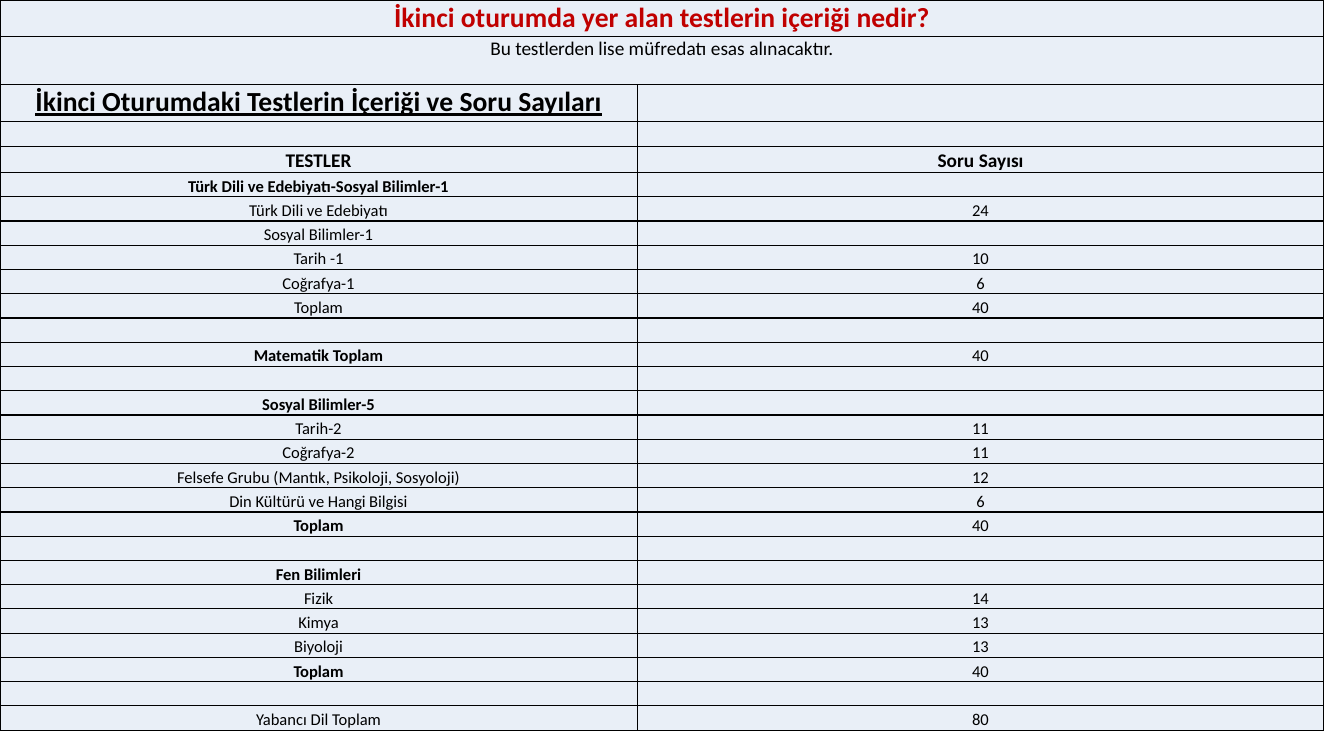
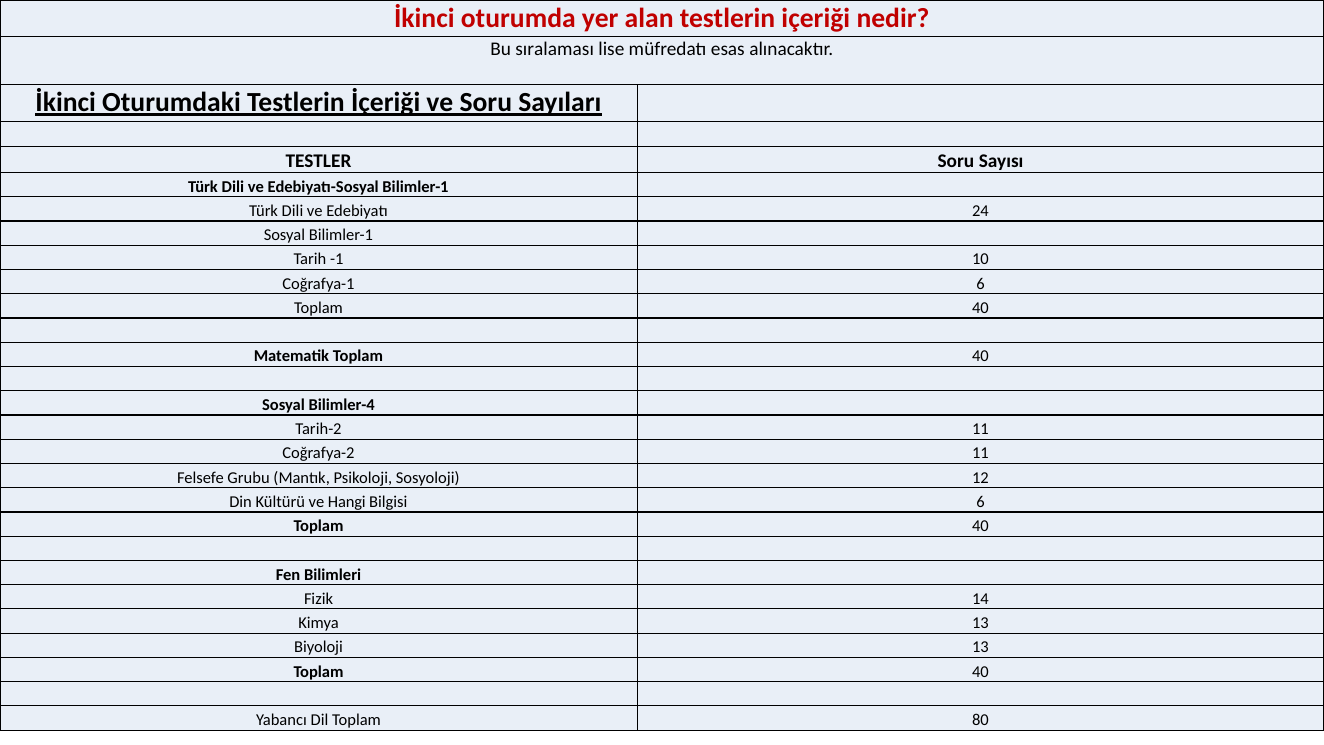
testlerden: testlerden -> sıralaması
Bilimler-5: Bilimler-5 -> Bilimler-4
